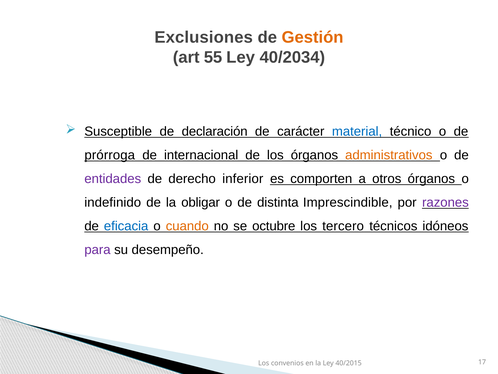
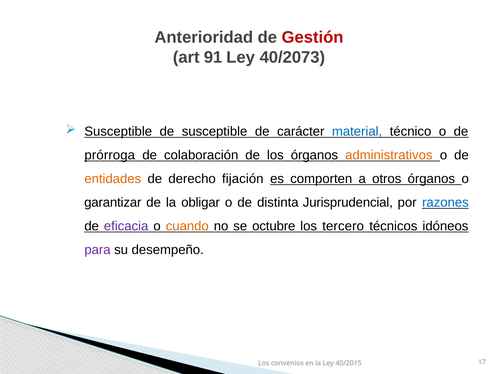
Exclusiones: Exclusiones -> Anterioridad
Gestión colour: orange -> red
55: 55 -> 91
40/2034: 40/2034 -> 40/2073
de declaración: declaración -> susceptible
internacional: internacional -> colaboración
entidades colour: purple -> orange
inferior: inferior -> fijación
indefinido: indefinido -> garantizar
Imprescindible: Imprescindible -> Jurisprudencial
razones colour: purple -> blue
eficacia colour: blue -> purple
